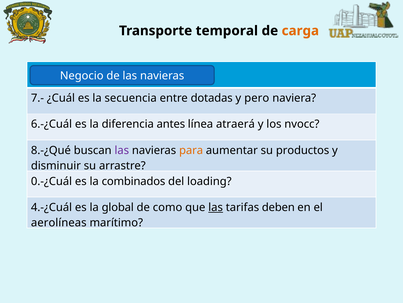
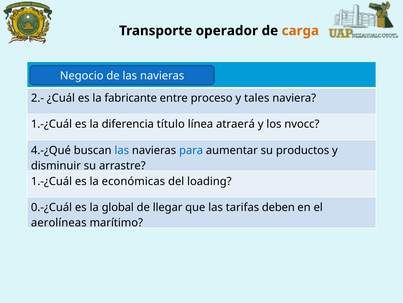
temporal: temporal -> operador
7.-: 7.- -> 2.-
secuencia: secuencia -> fabricante
dotadas: dotadas -> proceso
pero: pero -> tales
6.-¿Cuál at (52, 124): 6.-¿Cuál -> 1.-¿Cuál
antes: antes -> título
8.-¿Qué: 8.-¿Qué -> 4.-¿Qué
las at (122, 150) colour: purple -> blue
para colour: orange -> blue
0.-¿Cuál at (52, 181): 0.-¿Cuál -> 1.-¿Cuál
combinados: combinados -> económicas
4.-¿Cuál: 4.-¿Cuál -> 0.-¿Cuál
como: como -> llegar
las at (216, 207) underline: present -> none
